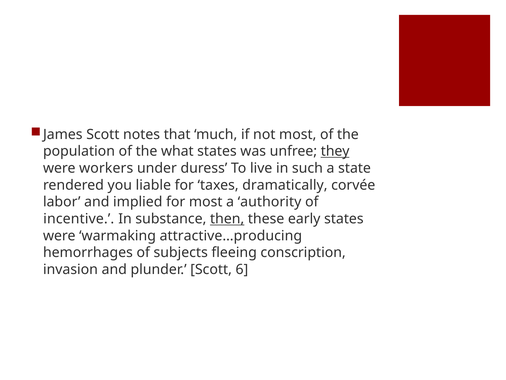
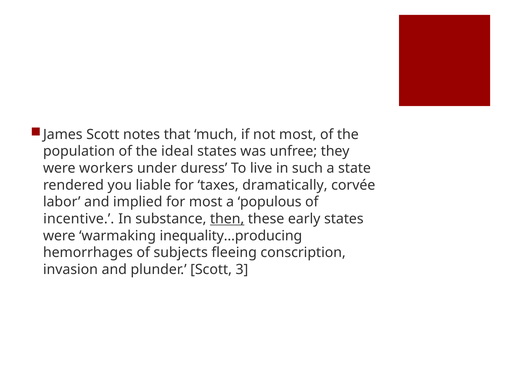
what: what -> ideal
they underline: present -> none
authority: authority -> populous
attractive…producing: attractive…producing -> inequality…producing
6: 6 -> 3
